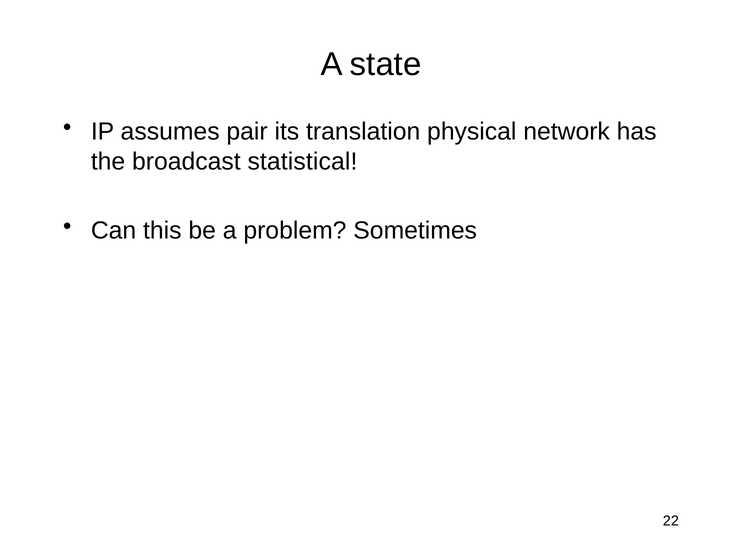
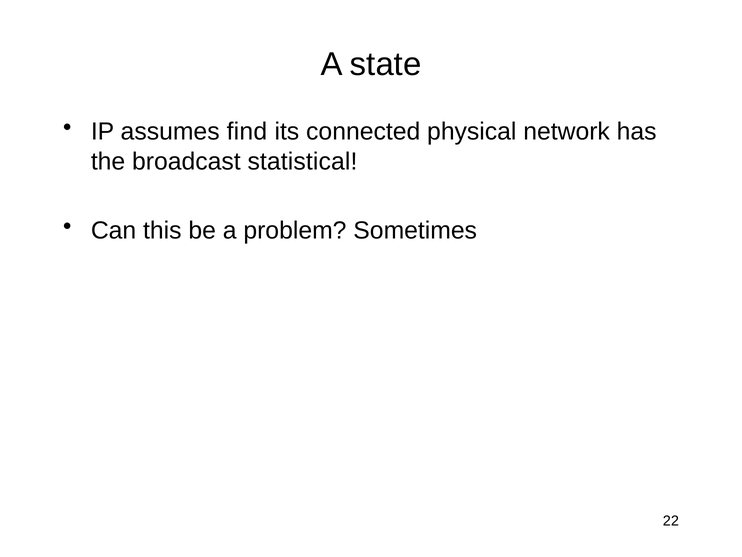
pair: pair -> find
translation: translation -> connected
